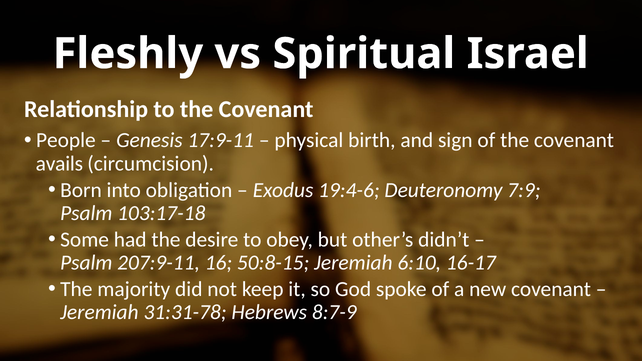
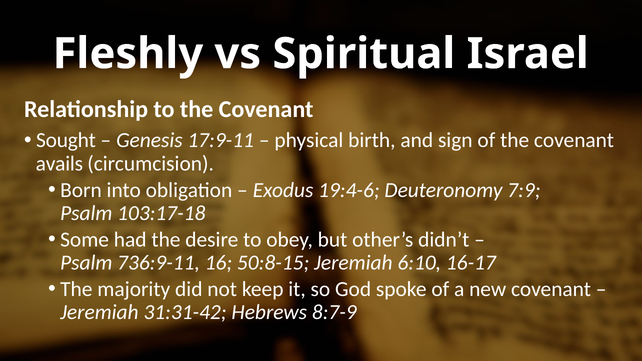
People: People -> Sought
207:9-11: 207:9-11 -> 736:9-11
31:31-78: 31:31-78 -> 31:31-42
